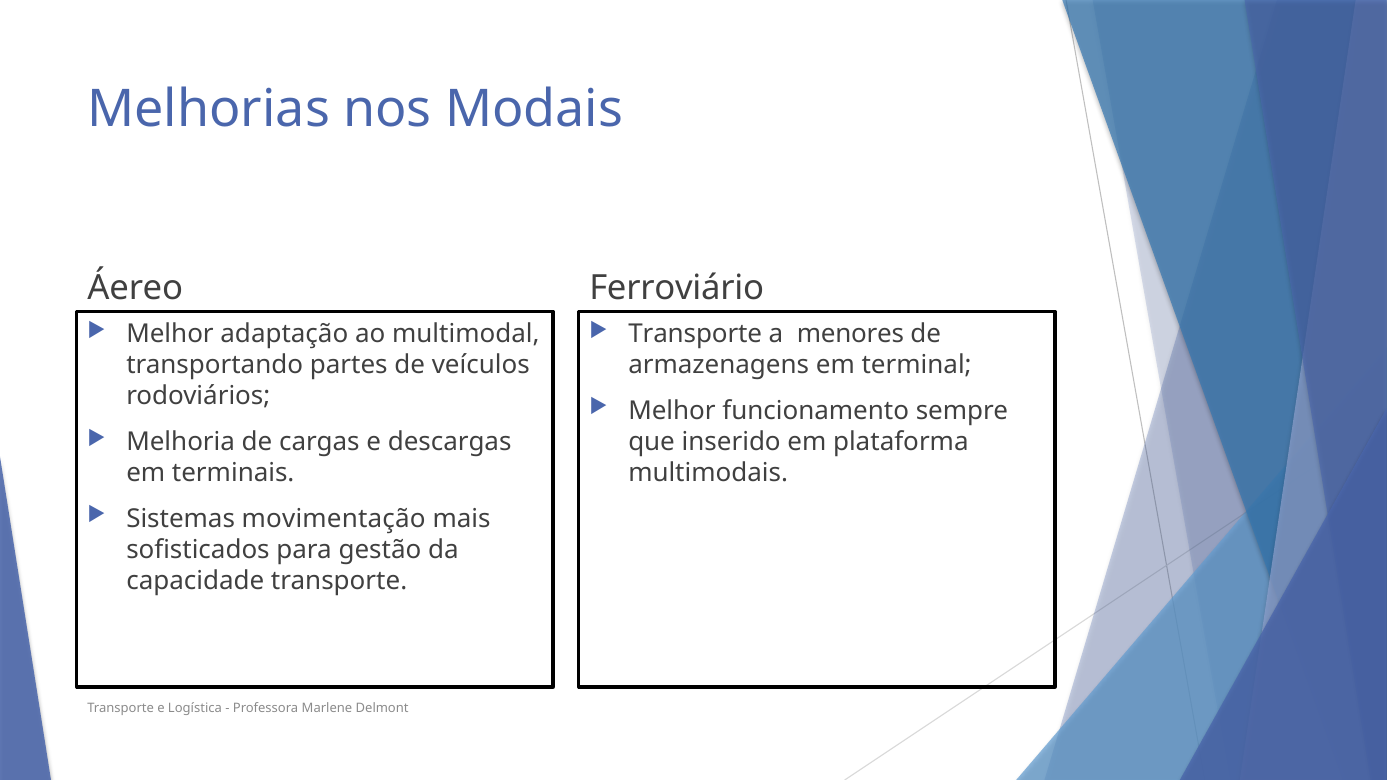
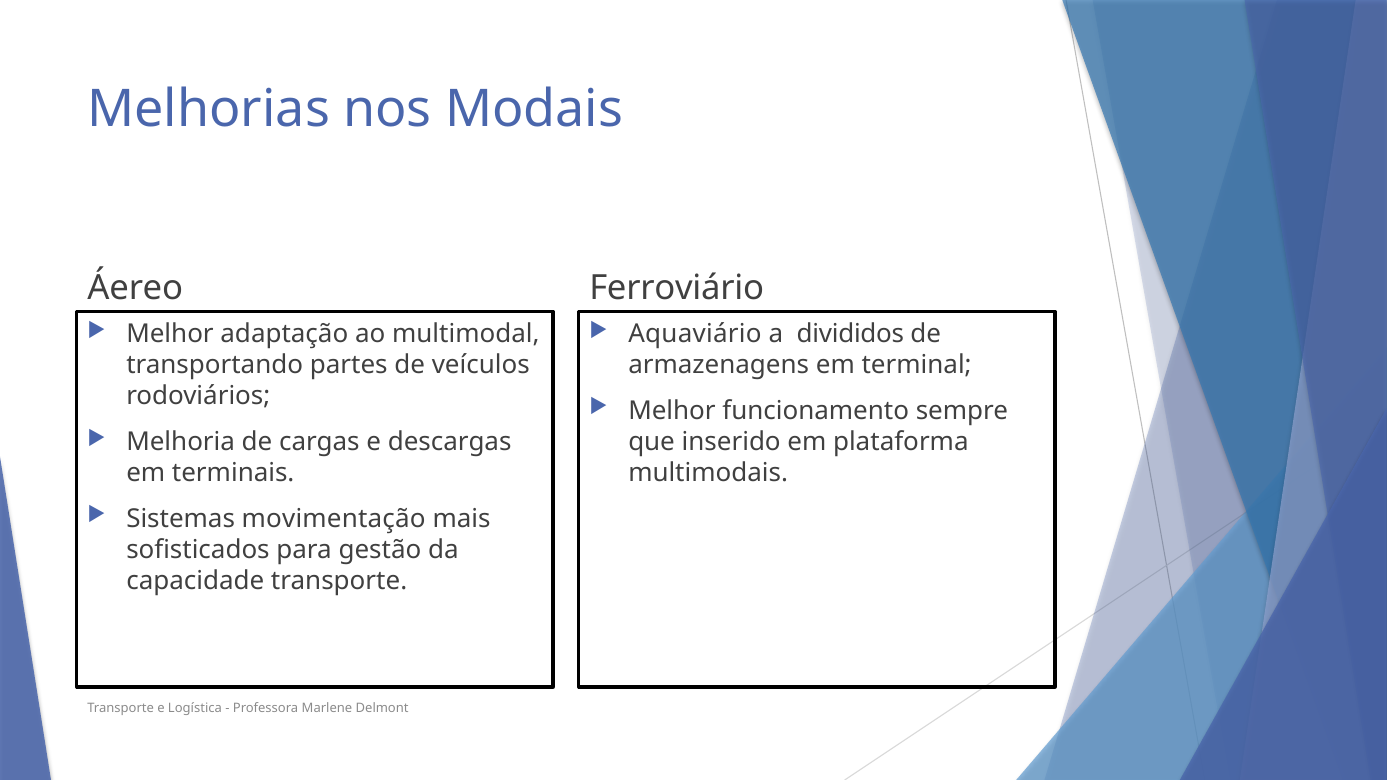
Transporte at (695, 334): Transporte -> Aquaviário
menores: menores -> divididos
